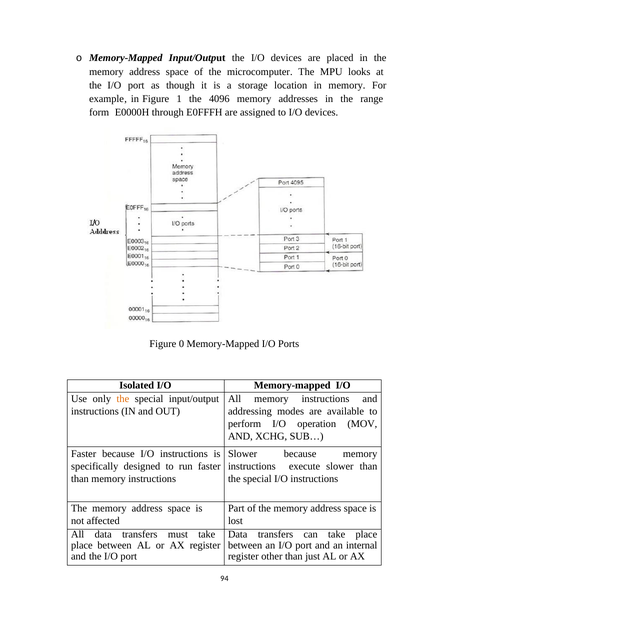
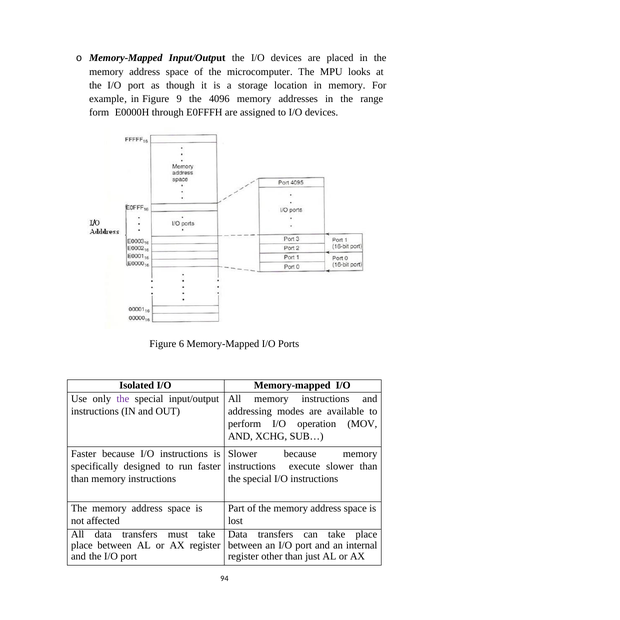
1: 1 -> 9
0: 0 -> 6
the at (123, 399) colour: orange -> purple
